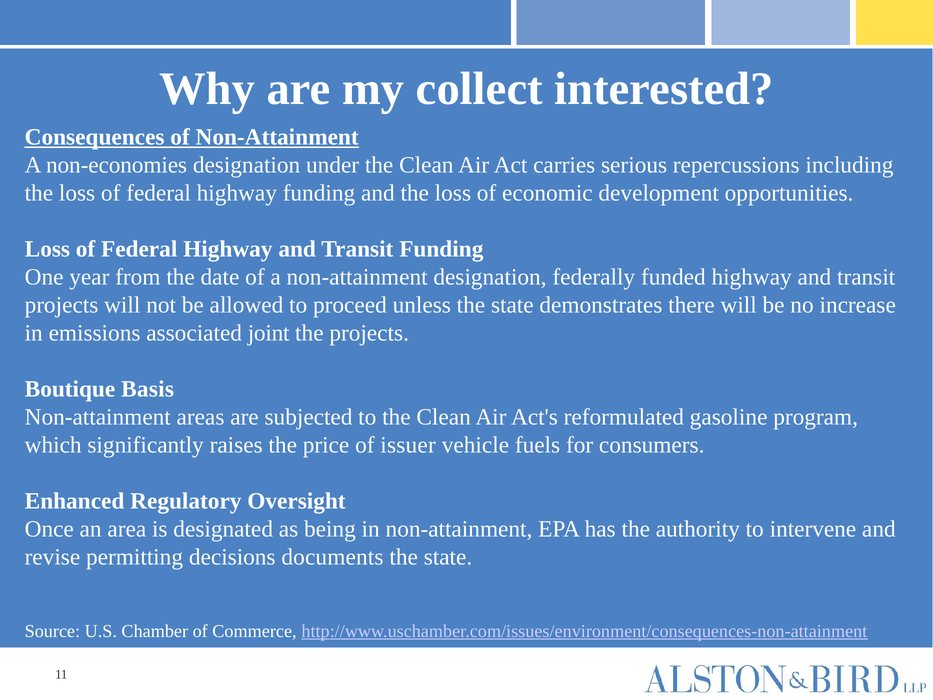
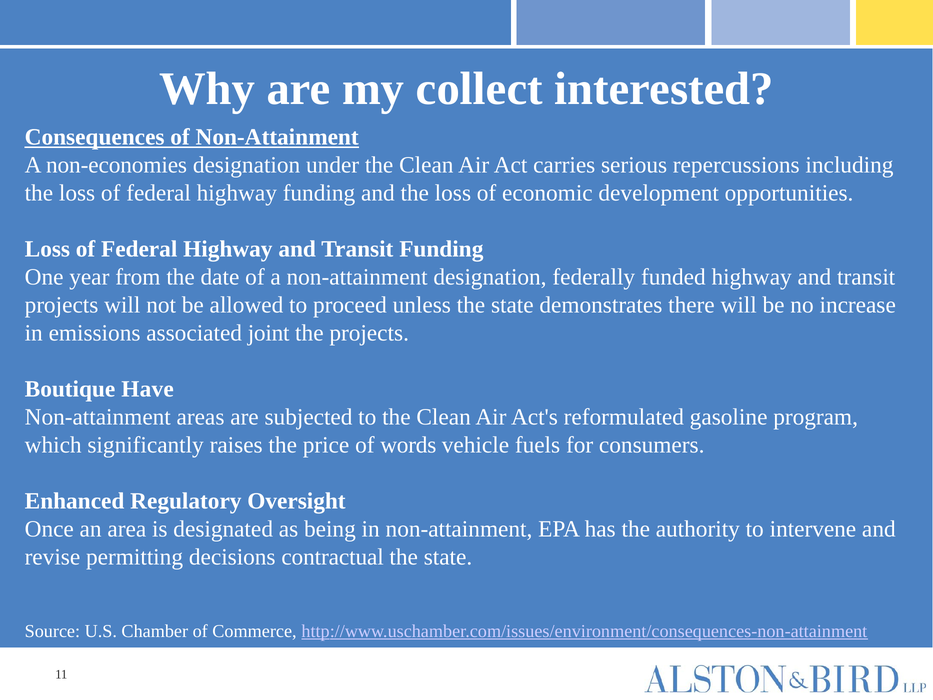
Basis: Basis -> Have
issuer: issuer -> words
documents: documents -> contractual
